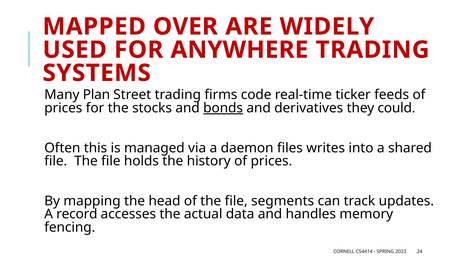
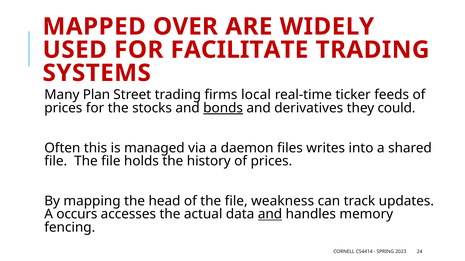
ANYWHERE: ANYWHERE -> FACILITATE
code: code -> local
segments: segments -> weakness
record: record -> occurs
and at (270, 215) underline: none -> present
